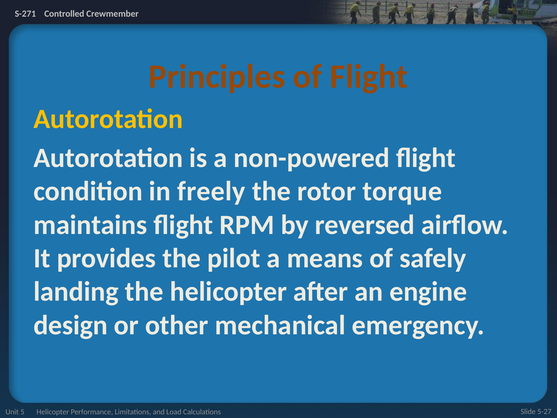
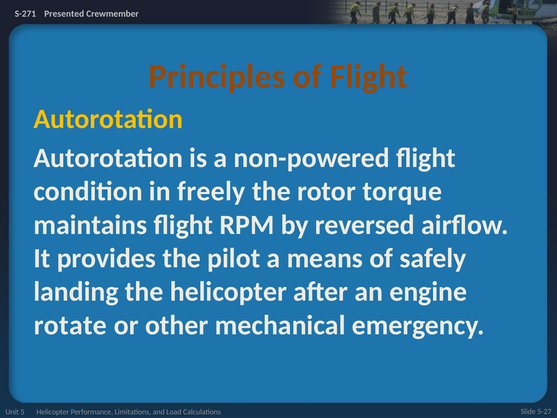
Controlled: Controlled -> Presented
design: design -> rotate
